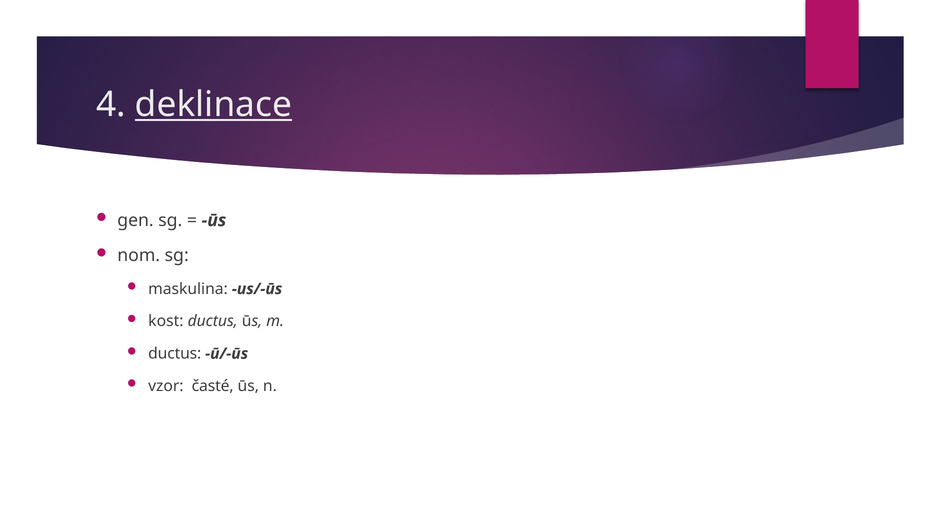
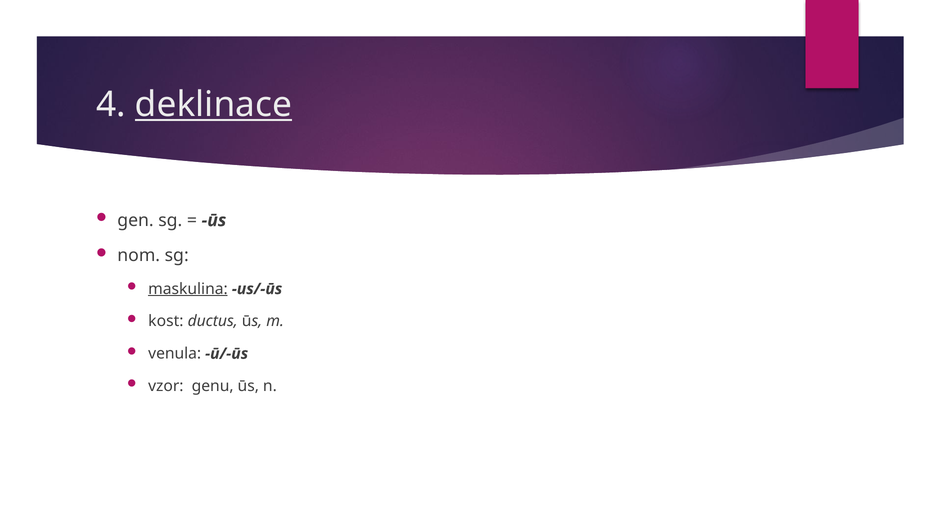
maskulina underline: none -> present
ductus at (175, 354): ductus -> venula
časté: časté -> genu
